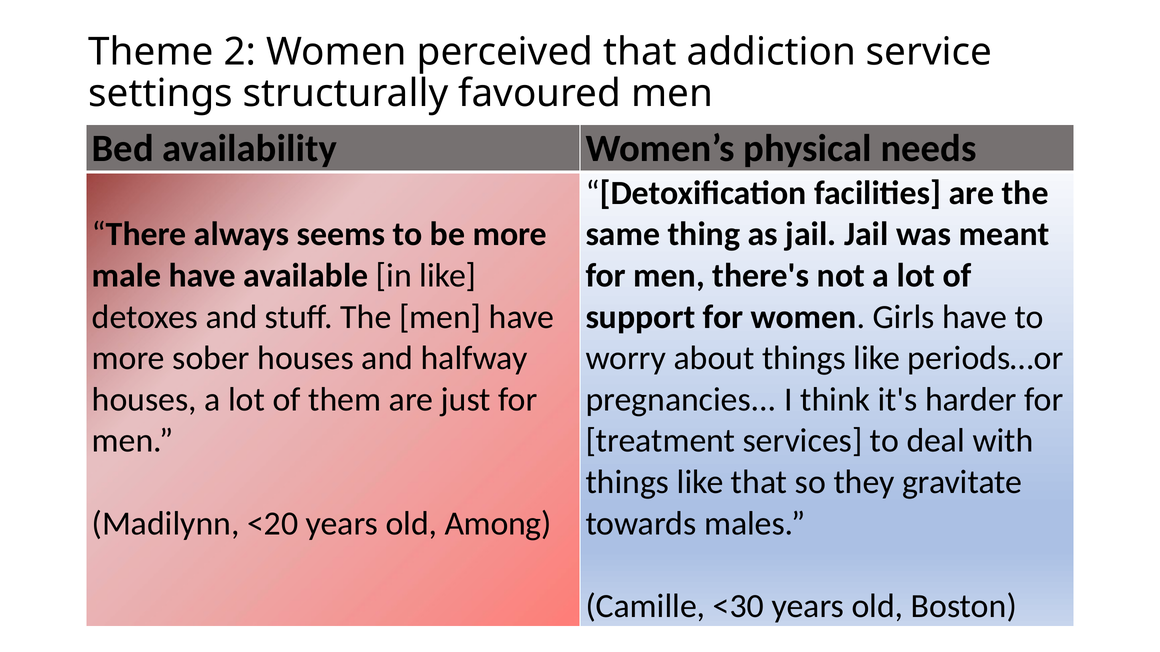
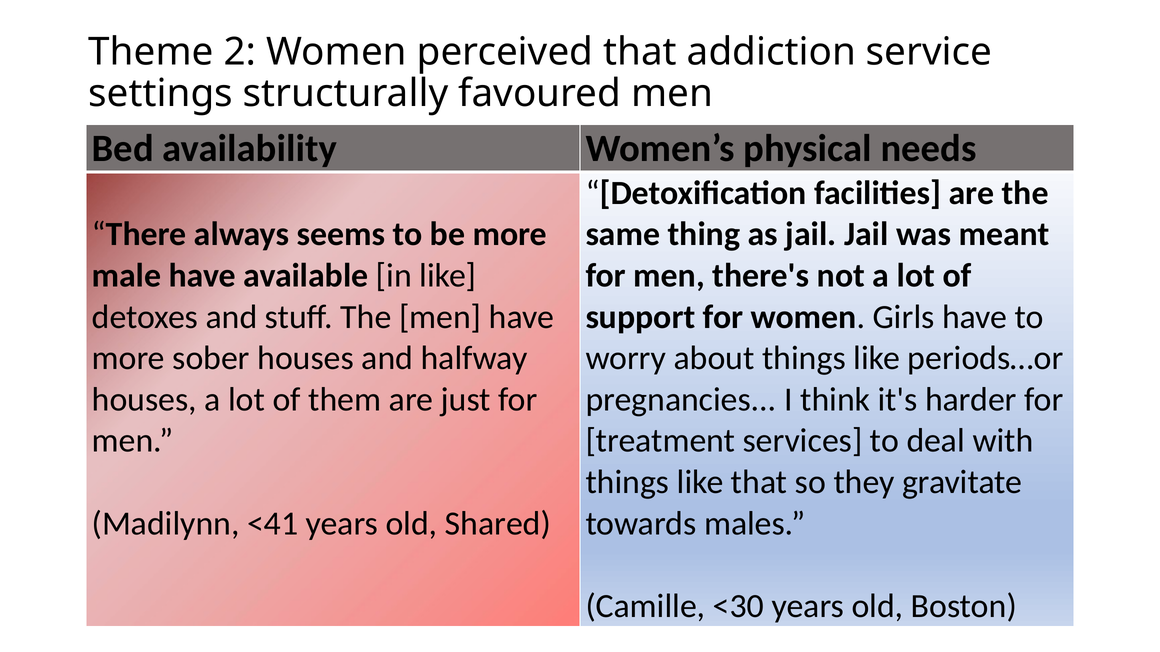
<20: <20 -> <41
Among: Among -> Shared
